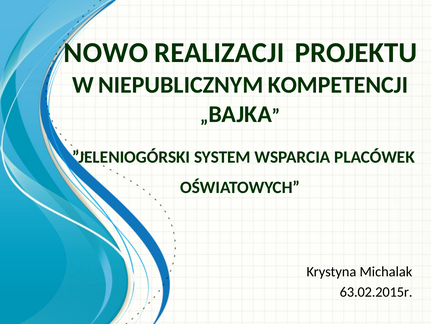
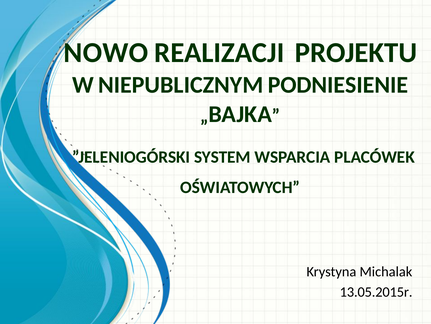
KOMPETENCJI: KOMPETENCJI -> PODNIESIENIE
63.02.2015r: 63.02.2015r -> 13.05.2015r
